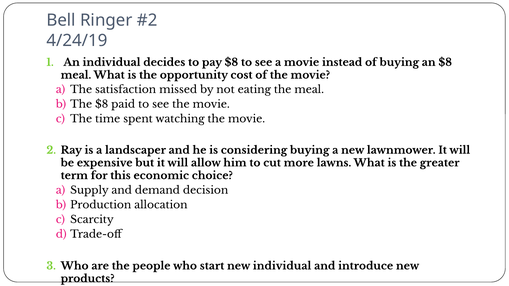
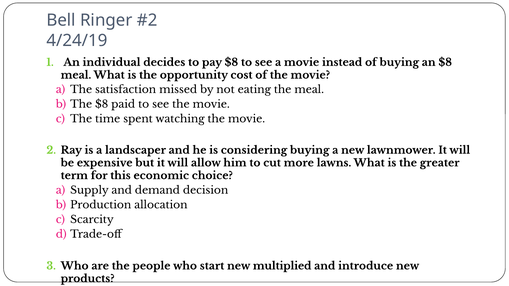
new individual: individual -> multiplied
